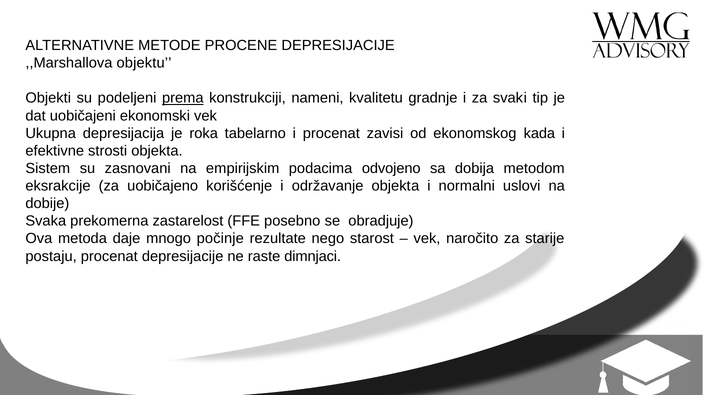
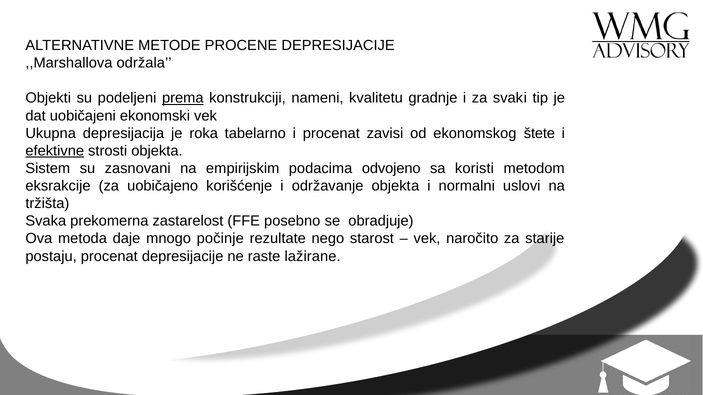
objektu: objektu -> održala
kada: kada -> štete
efektivne underline: none -> present
dobija: dobija -> koristi
dobije: dobije -> tržišta
dimnjaci: dimnjaci -> lažirane
